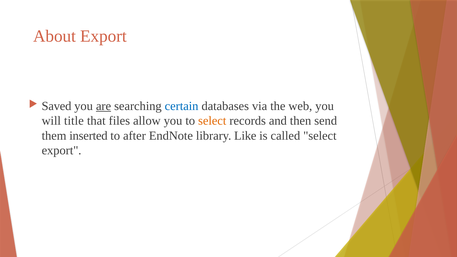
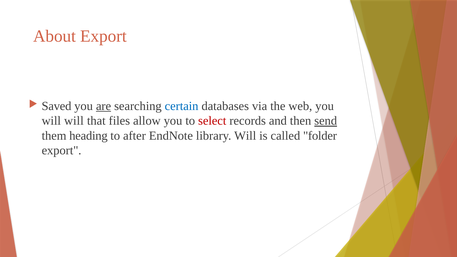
will title: title -> will
select at (212, 121) colour: orange -> red
send underline: none -> present
inserted: inserted -> heading
library Like: Like -> Will
called select: select -> folder
